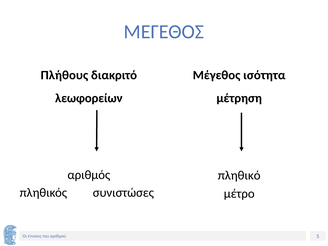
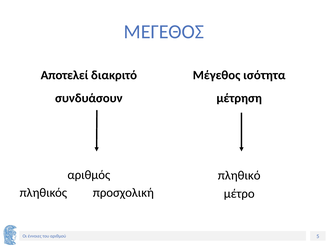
Πλήθους: Πλήθους -> Αποτελεί
λεωφορείων: λεωφορείων -> συνδυάσουν
συνιστώσες: συνιστώσες -> προσχολική
